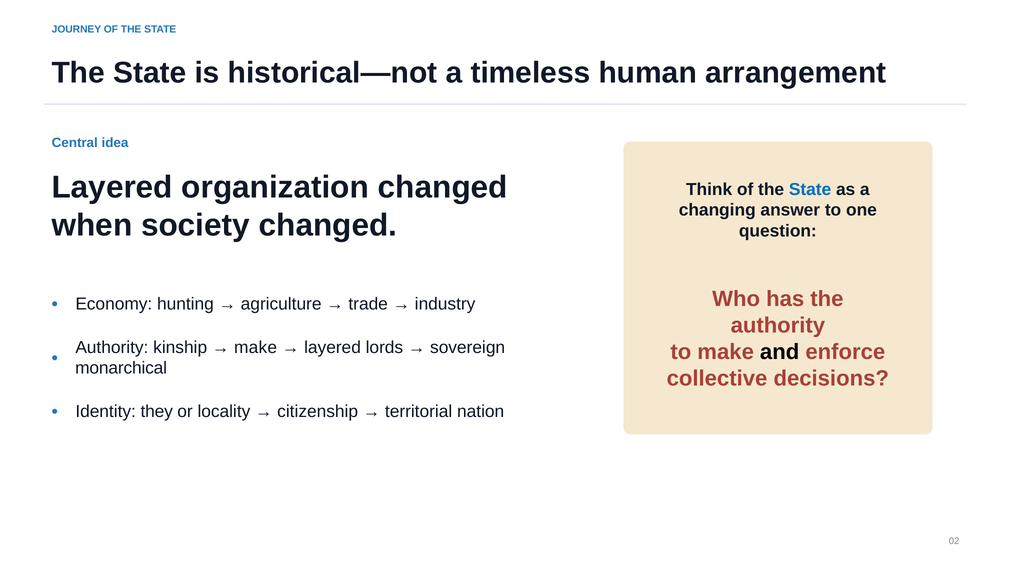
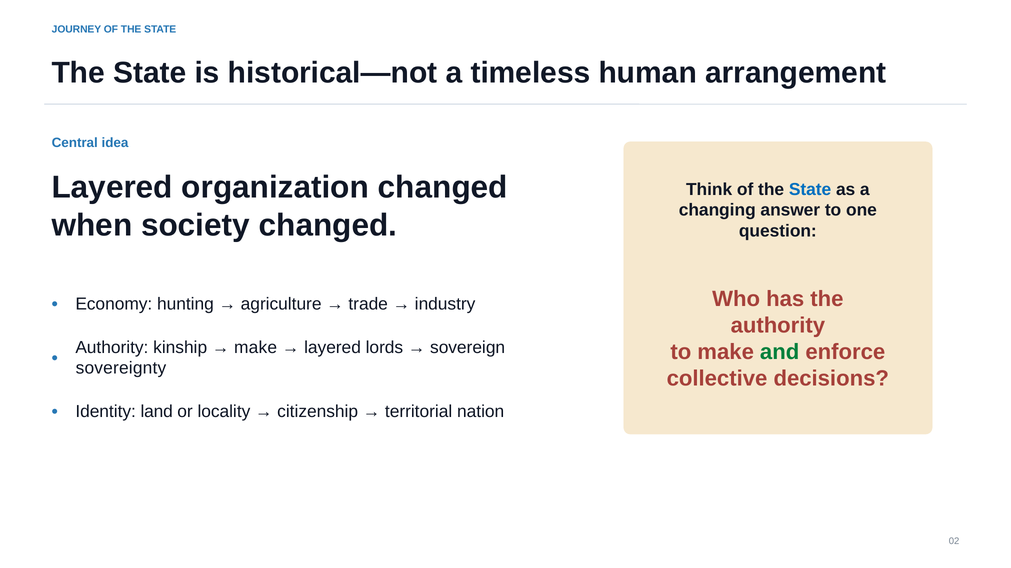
and colour: black -> green
monarchical: monarchical -> sovereignty
they: they -> land
